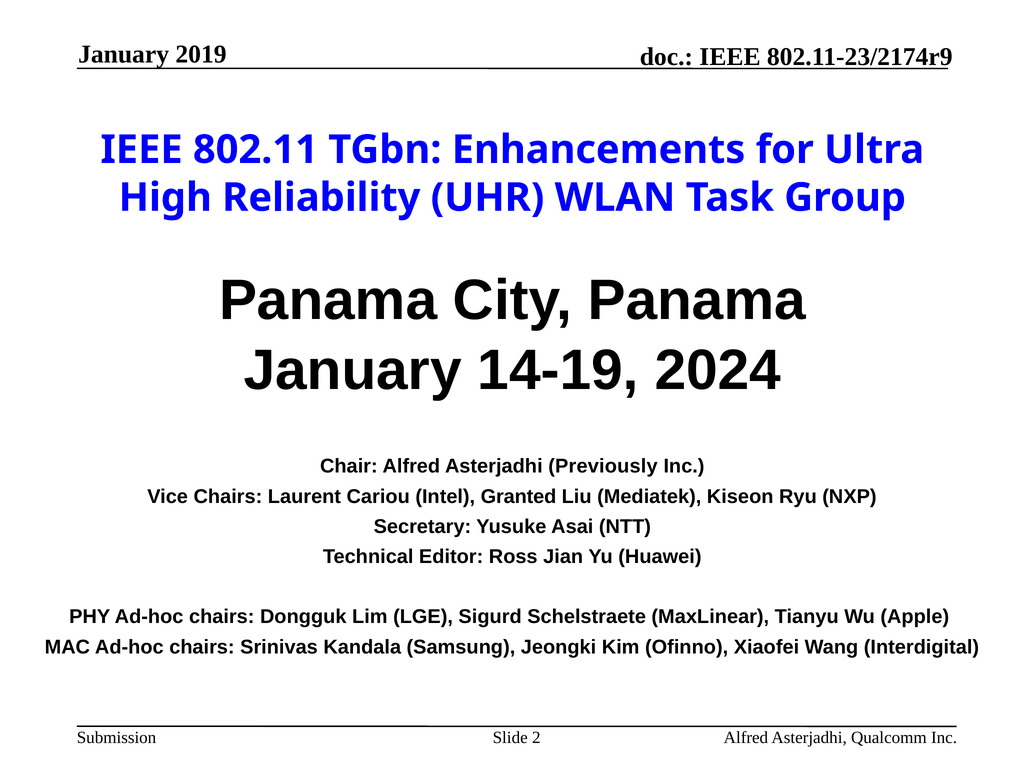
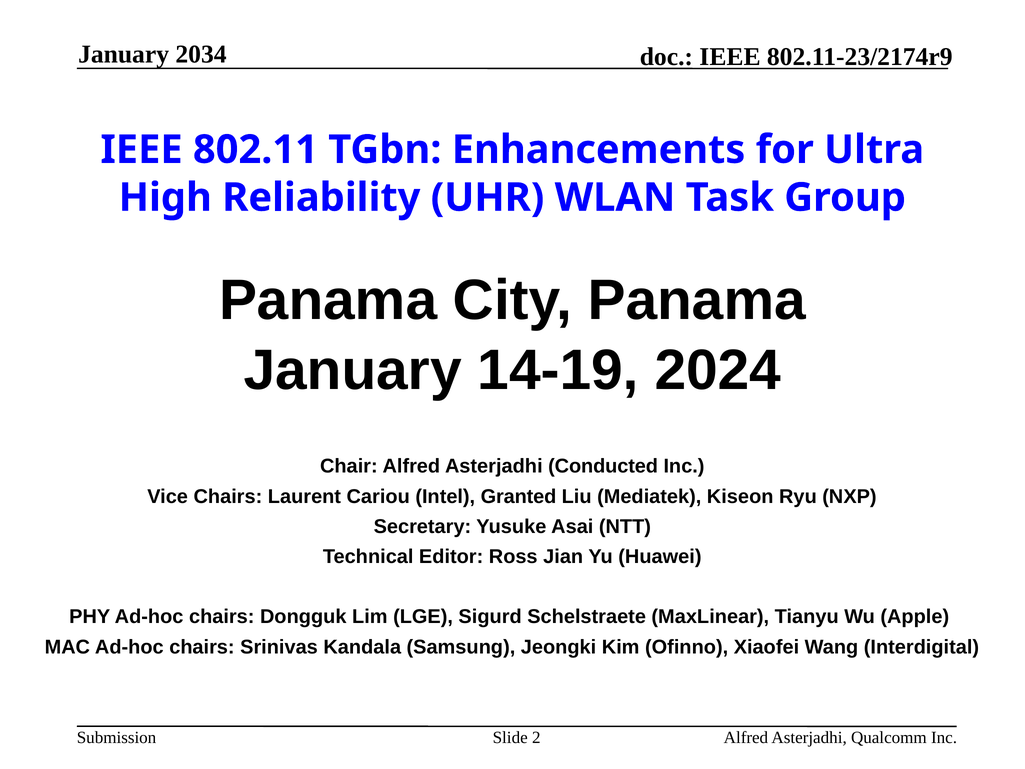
2019: 2019 -> 2034
Previously: Previously -> Conducted
